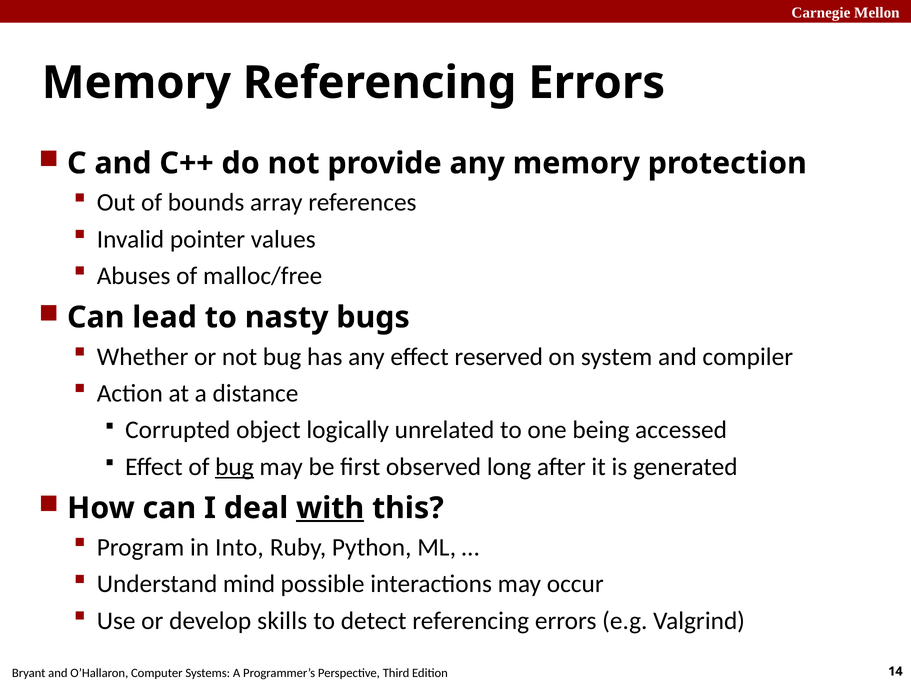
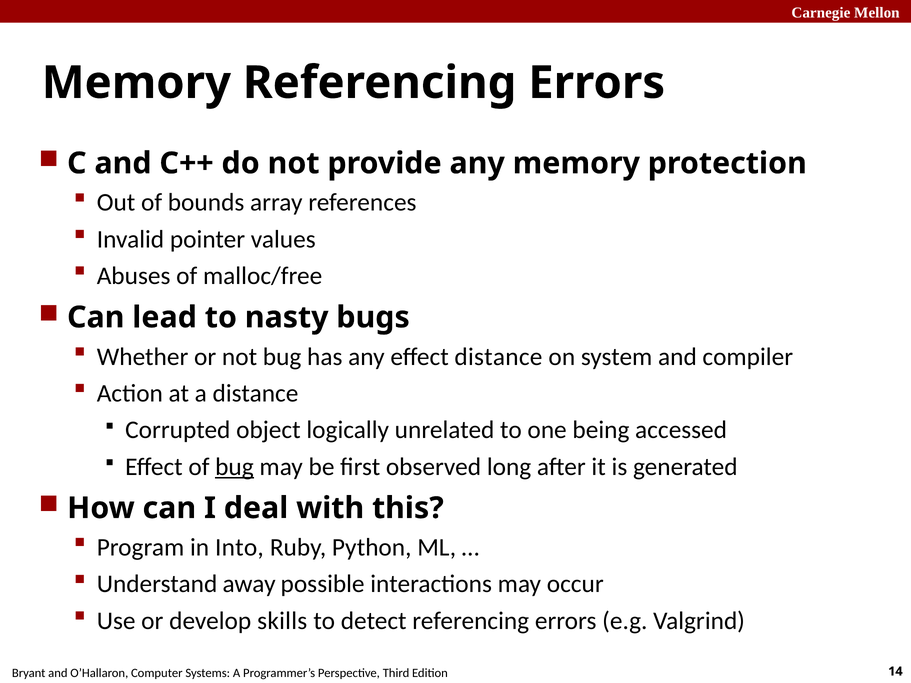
effect reserved: reserved -> distance
with underline: present -> none
mind: mind -> away
